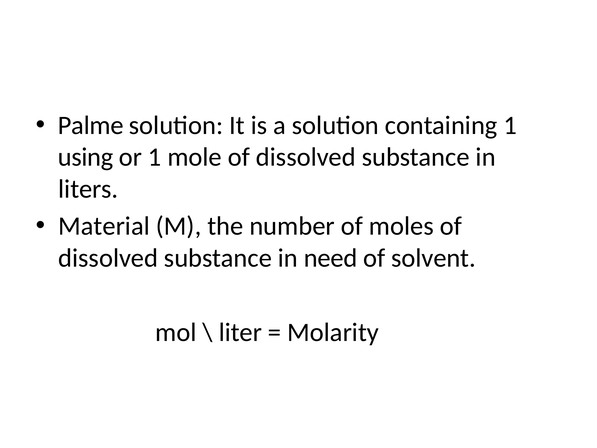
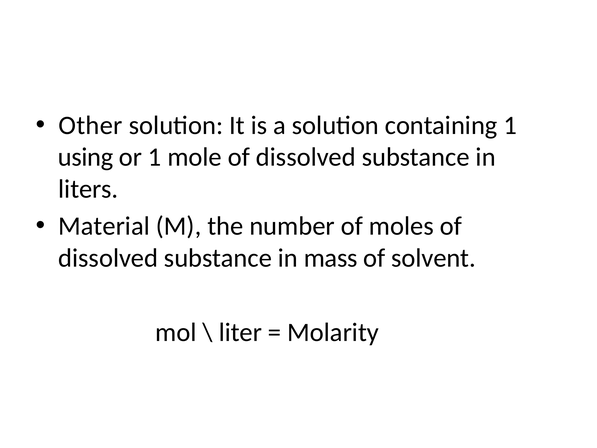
Palme: Palme -> Other
need: need -> mass
